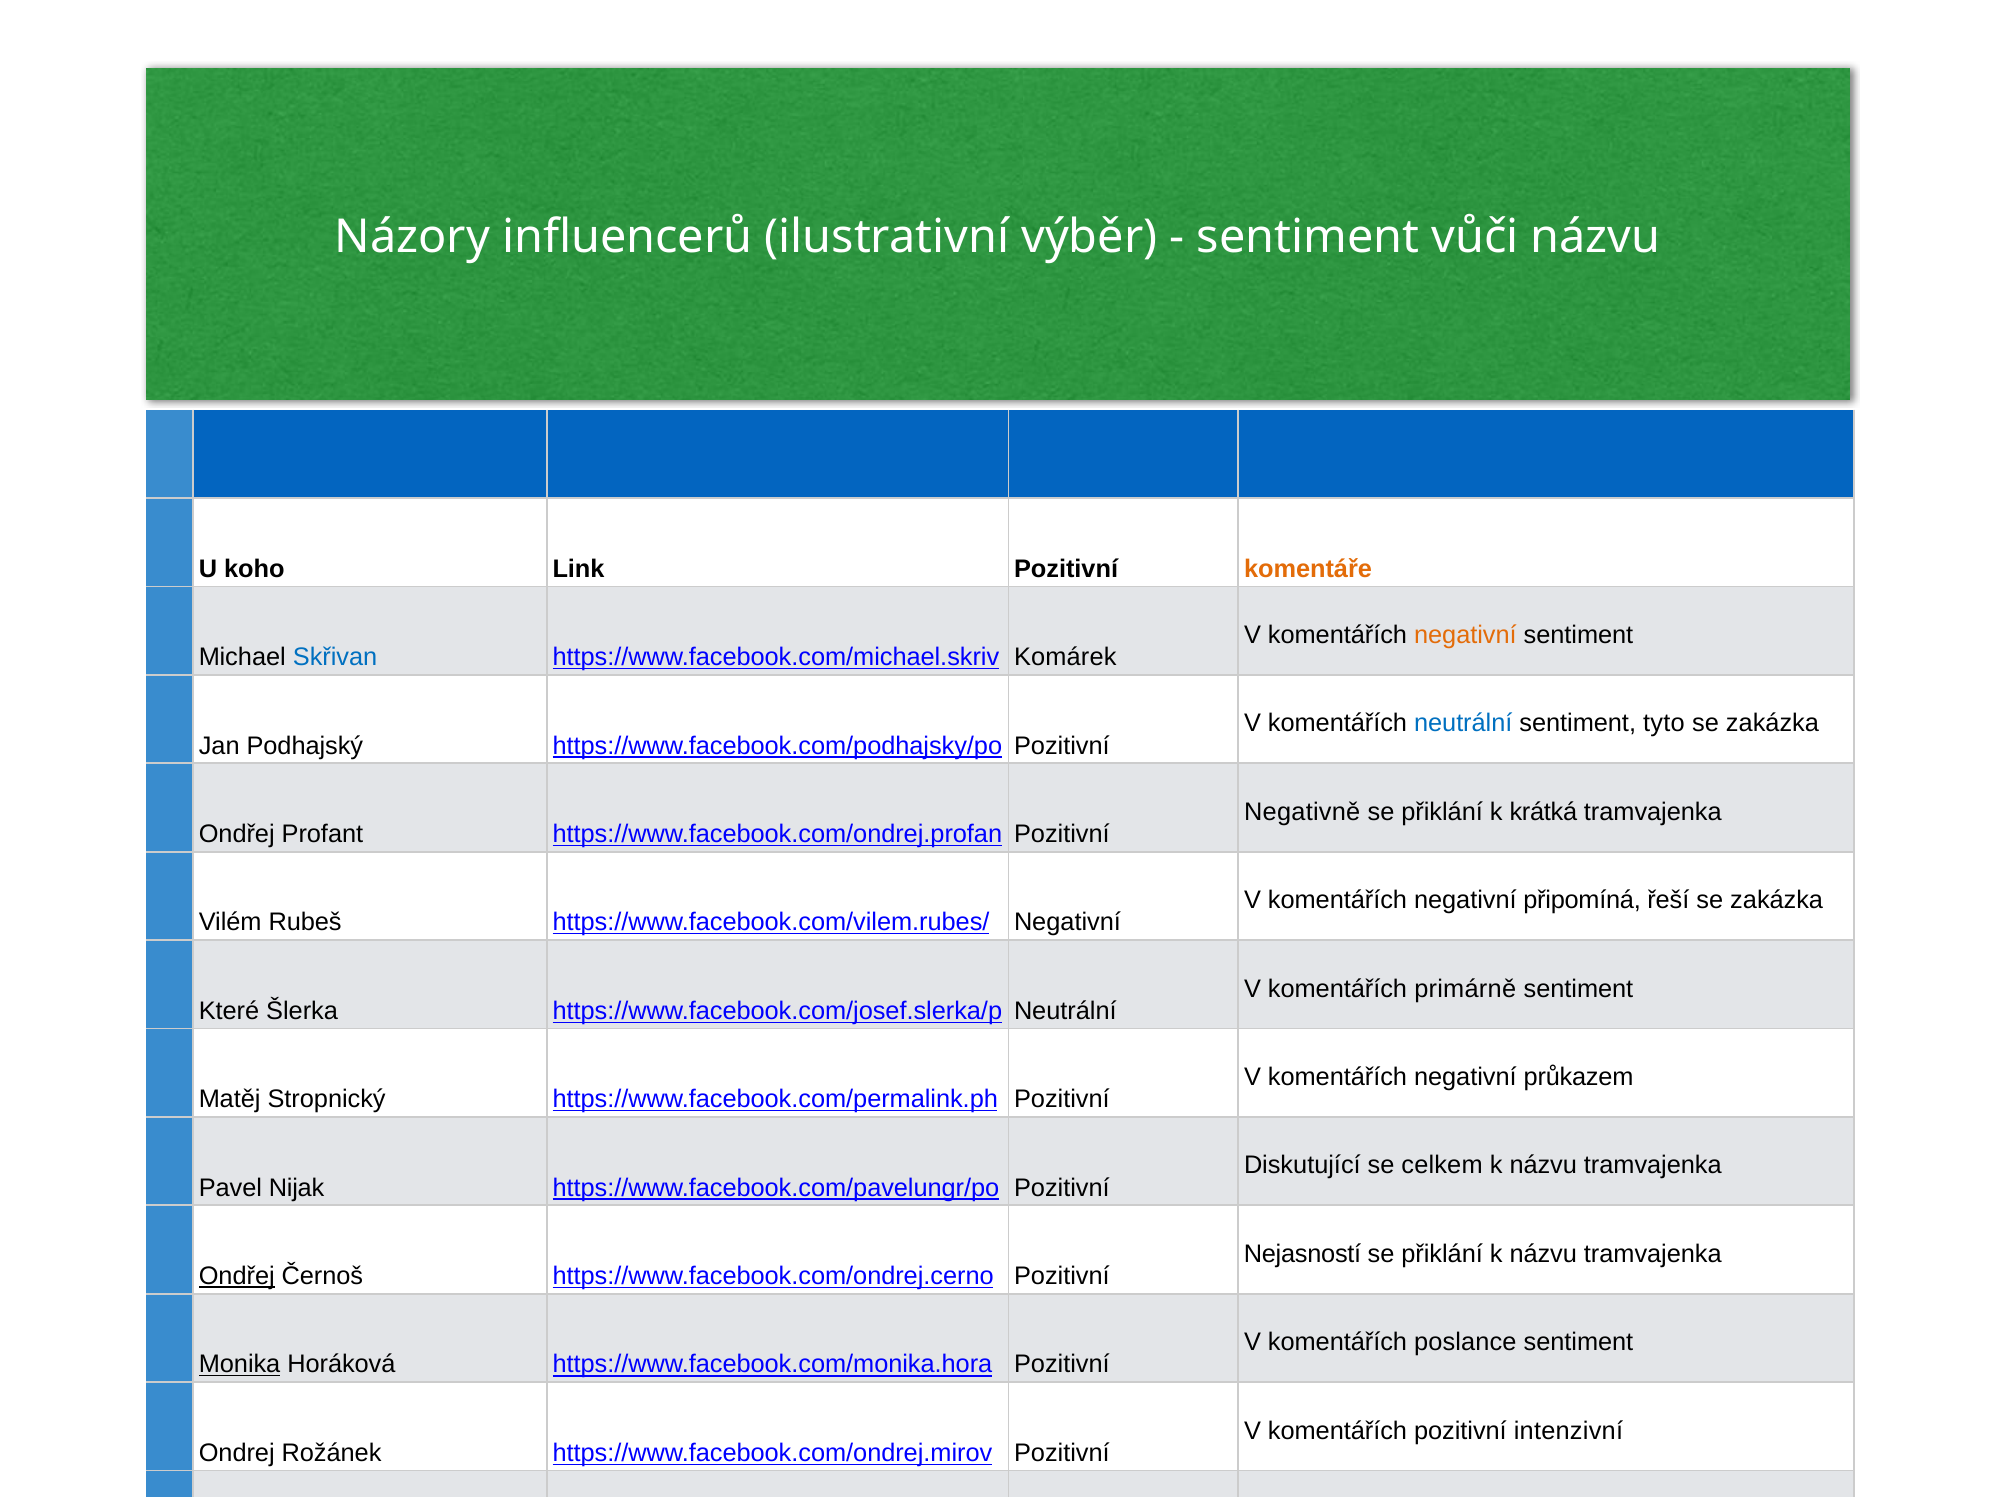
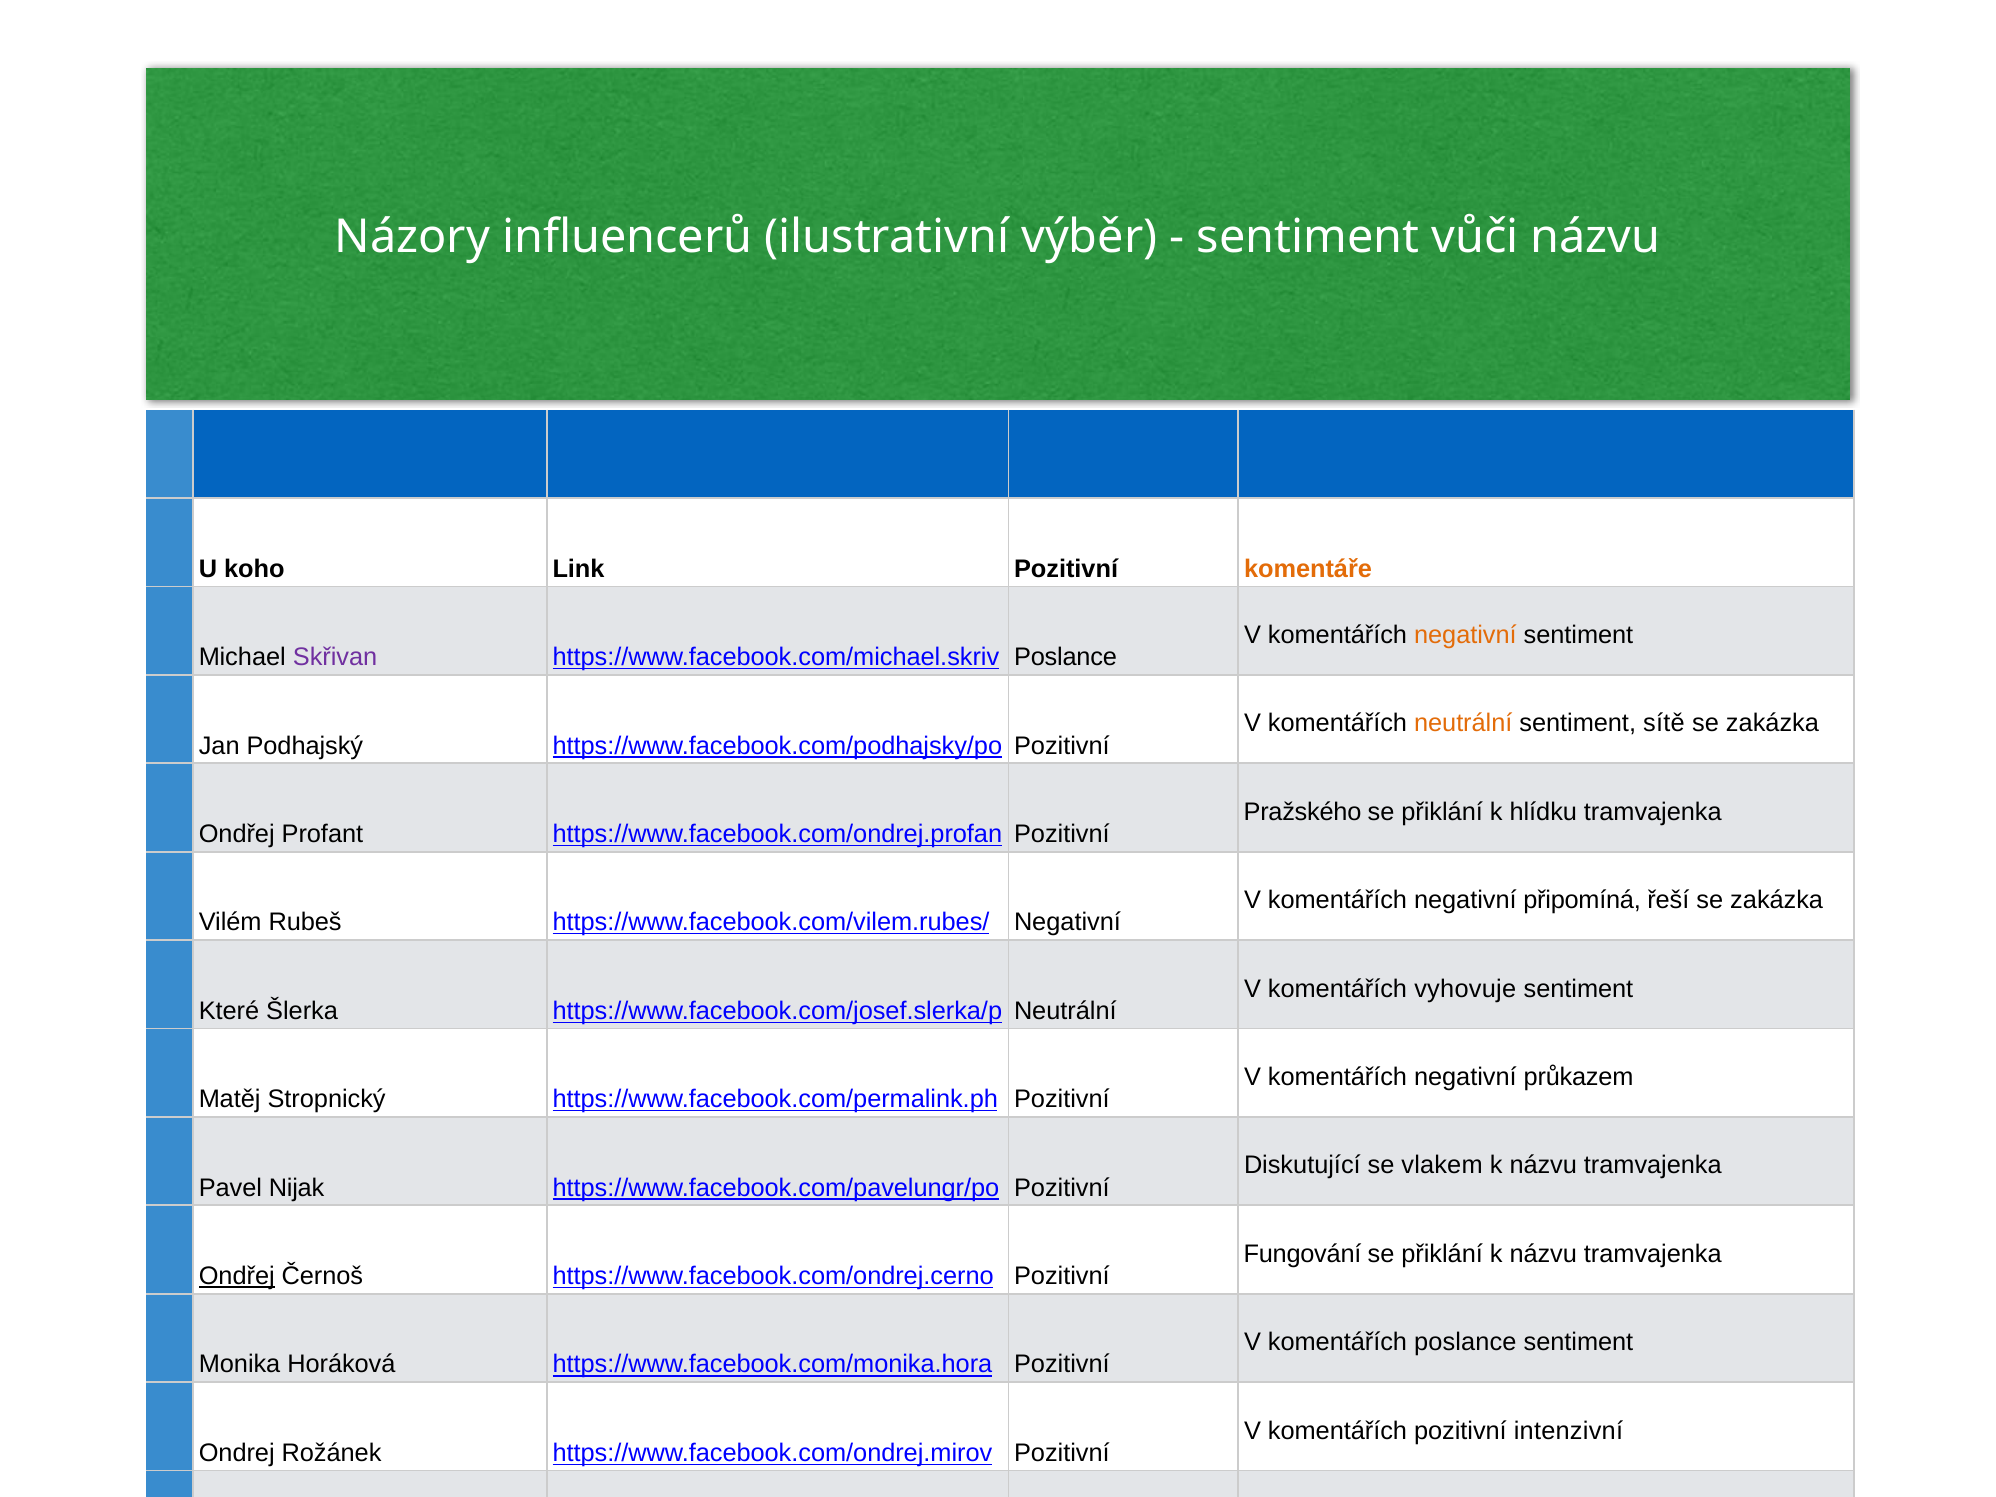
Skřivan colour: blue -> purple
Komárek at (1065, 657): Komárek -> Poslance
neutrální at (1463, 723) colour: blue -> orange
tyto: tyto -> sítě
Negativně: Negativně -> Pražského
krátká: krátká -> hlídku
primárně: primárně -> vyhovuje
celkem: celkem -> vlakem
Nejasností at (1302, 1254): Nejasností -> Fungování
Monika underline: present -> none
